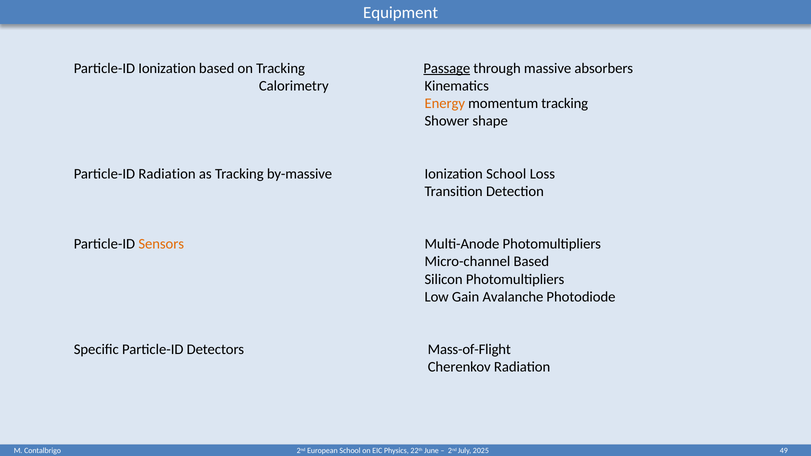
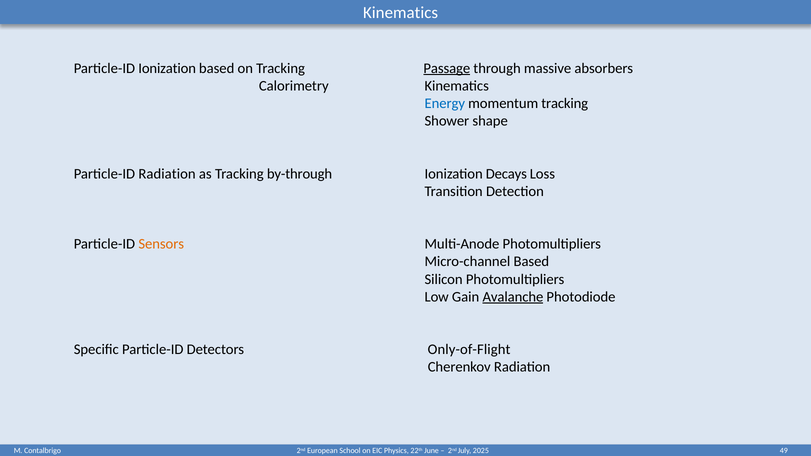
Equipment at (401, 12): Equipment -> Kinematics
Energy colour: orange -> blue
by-massive: by-massive -> by-through
Ionization School: School -> Decays
Avalanche underline: none -> present
Mass-of-Flight: Mass-of-Flight -> Only-of-Flight
